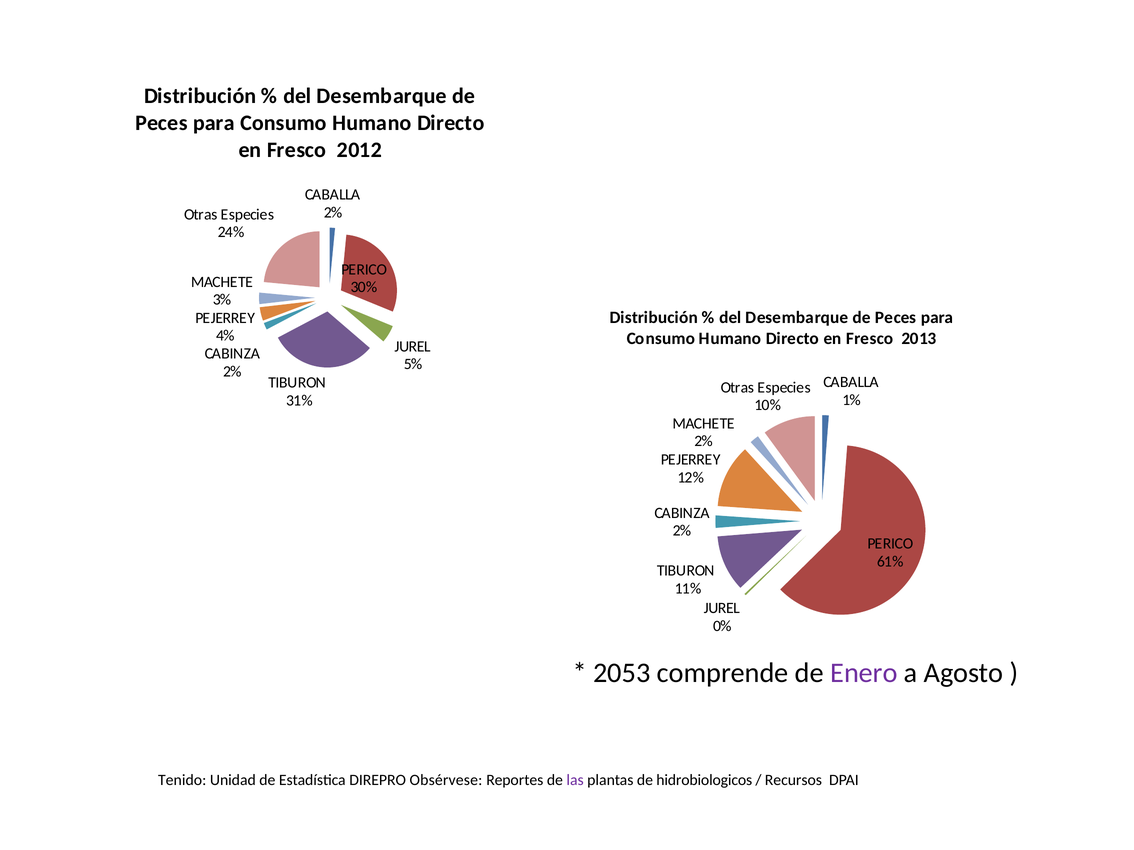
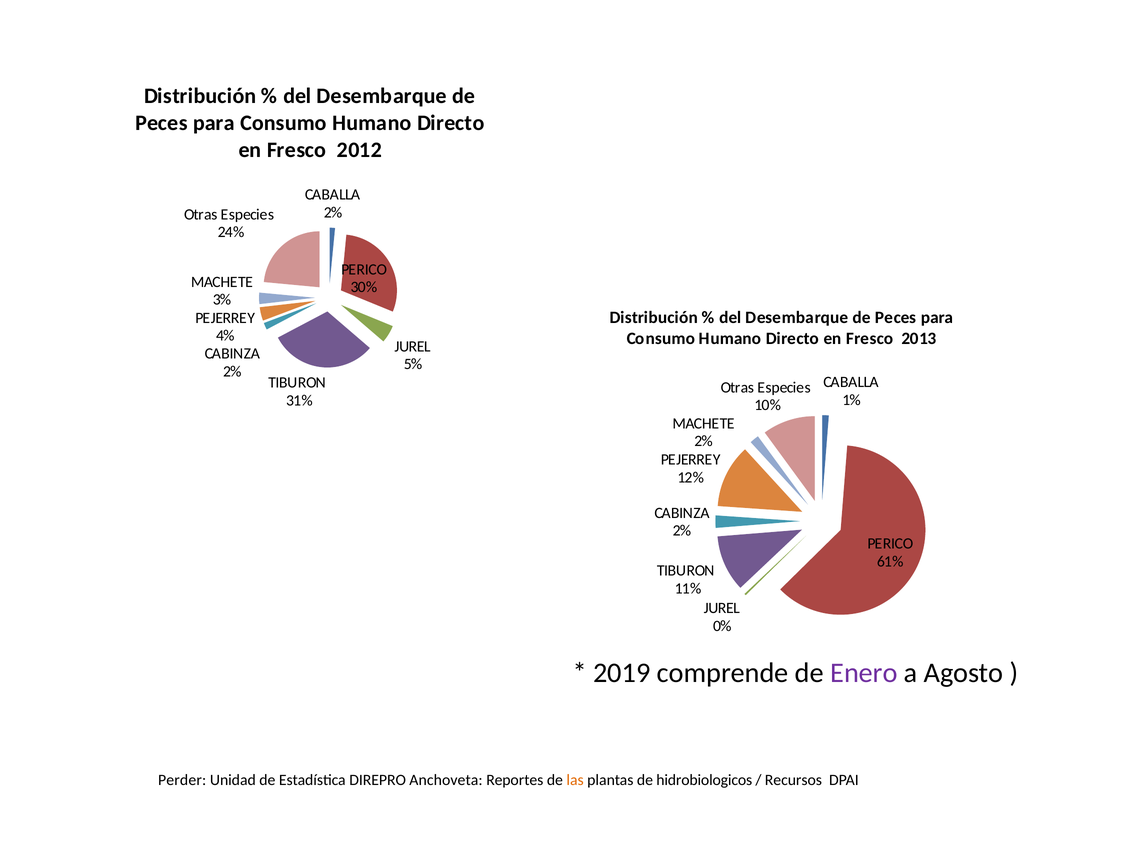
2053: 2053 -> 2019
Tenido: Tenido -> Perder
Obsérvese: Obsérvese -> Anchoveta
las colour: purple -> orange
